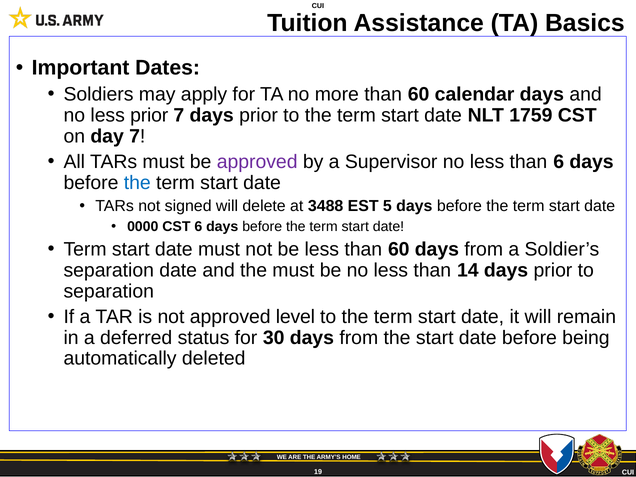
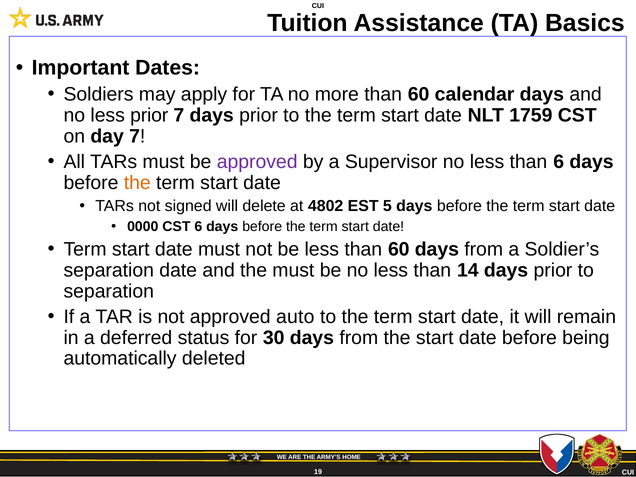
the at (137, 183) colour: blue -> orange
3488: 3488 -> 4802
level: level -> auto
